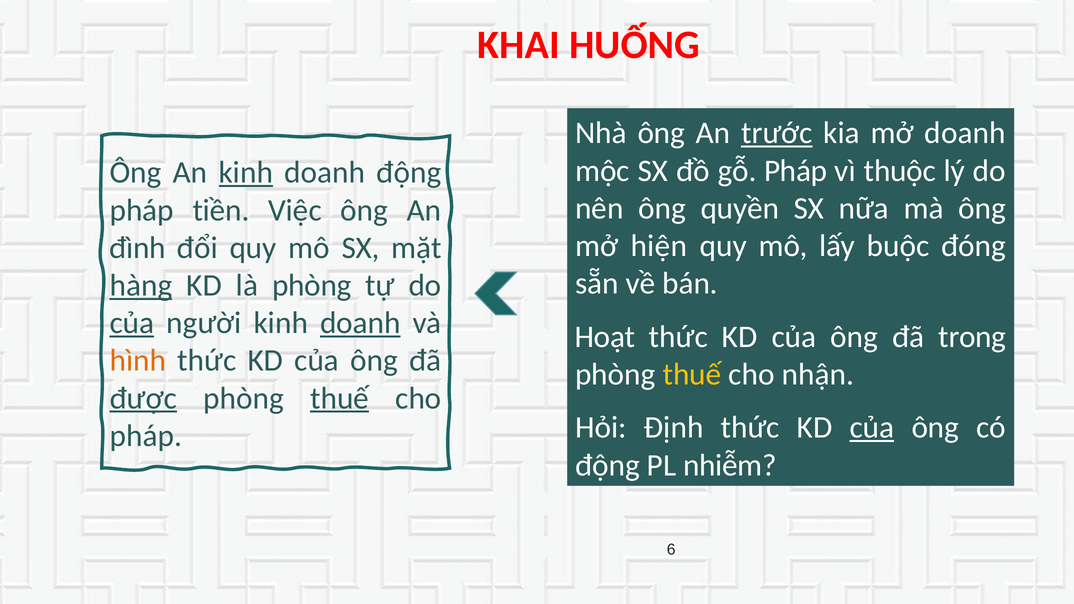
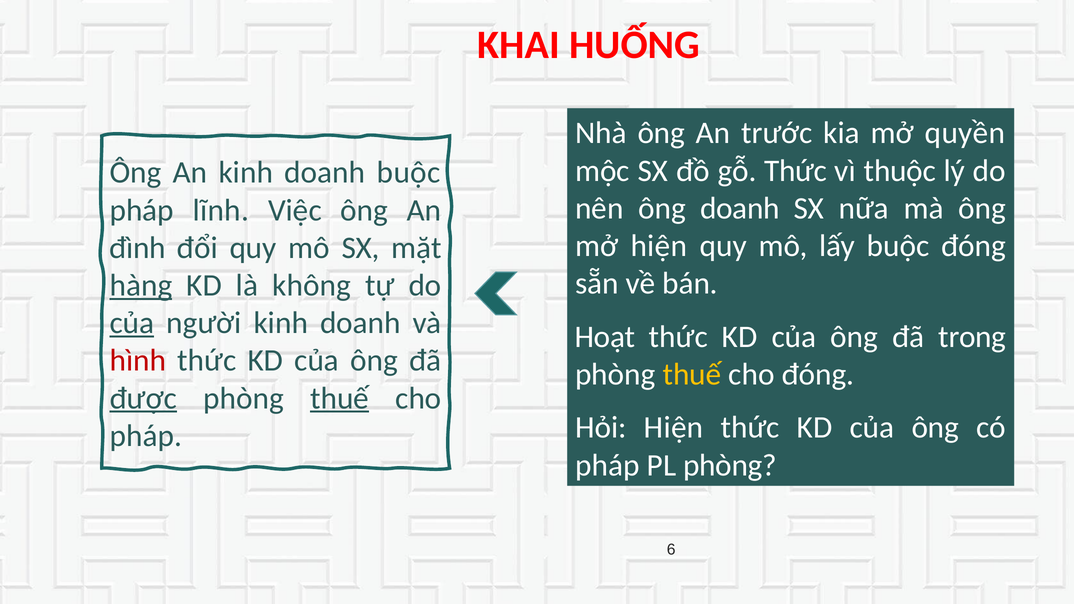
trước underline: present -> none
mở doanh: doanh -> quyền
gỗ Pháp: Pháp -> Thức
kinh at (246, 173) underline: present -> none
doanh động: động -> buộc
ông quyền: quyền -> doanh
tiền: tiền -> lĩnh
là phòng: phòng -> không
doanh at (360, 323) underline: present -> none
hình colour: orange -> red
cho nhận: nhận -> đóng
Hỏi Định: Định -> Hiện
của at (872, 428) underline: present -> none
động at (608, 465): động -> pháp
PL nhiễm: nhiễm -> phòng
